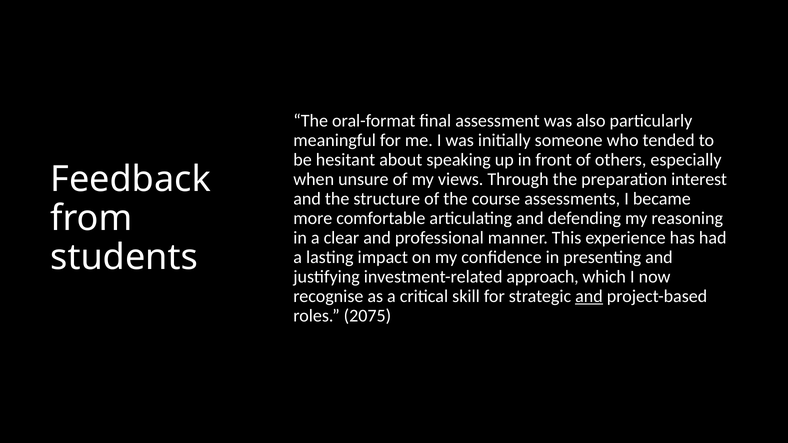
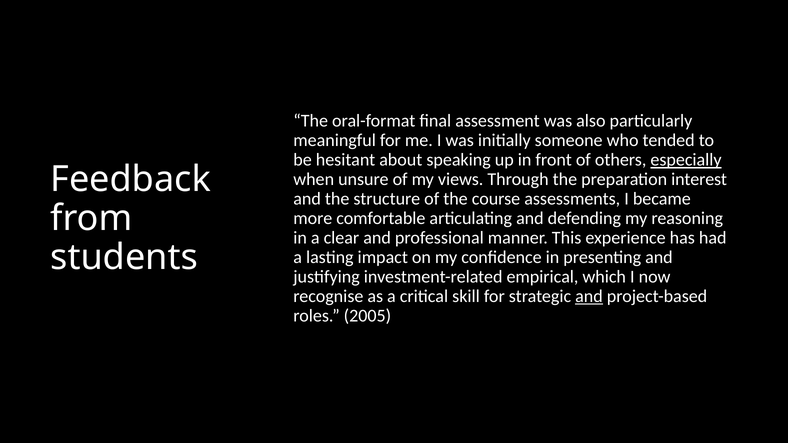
especially underline: none -> present
approach: approach -> empirical
2075: 2075 -> 2005
